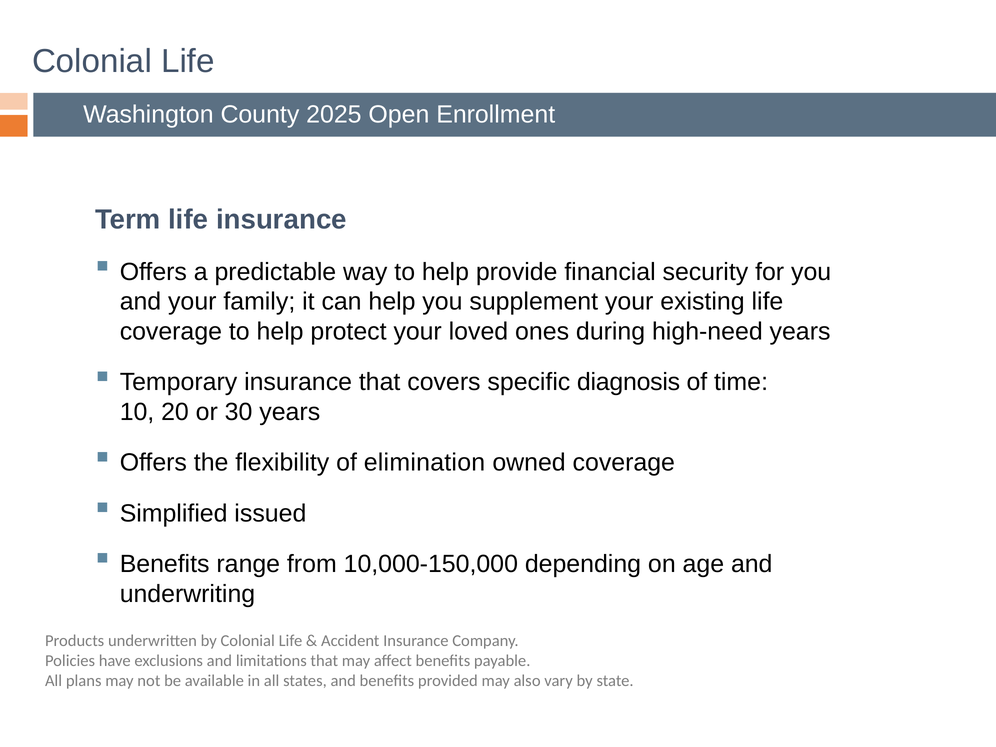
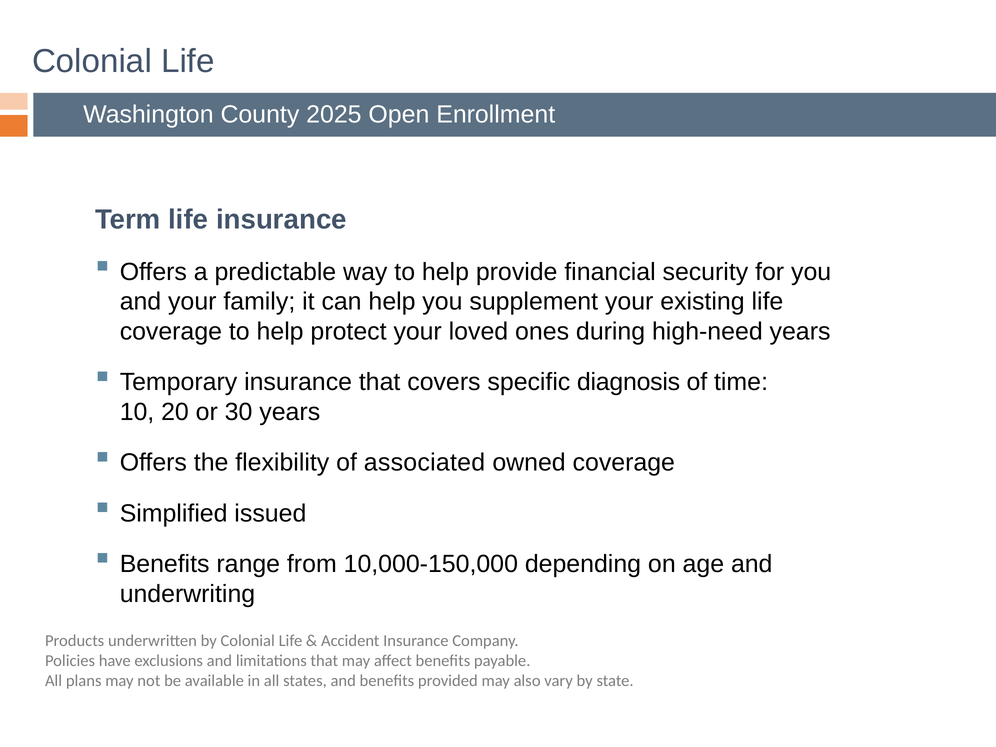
elimination: elimination -> associated
